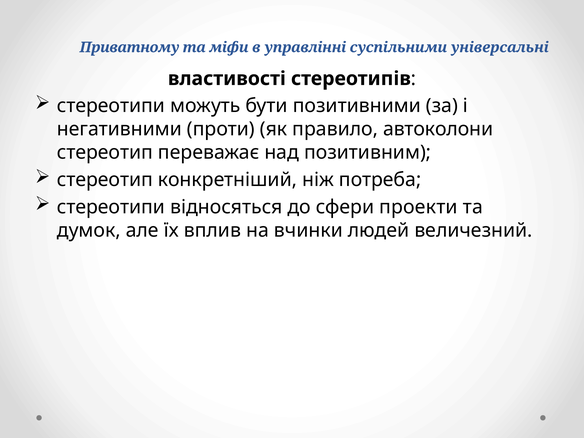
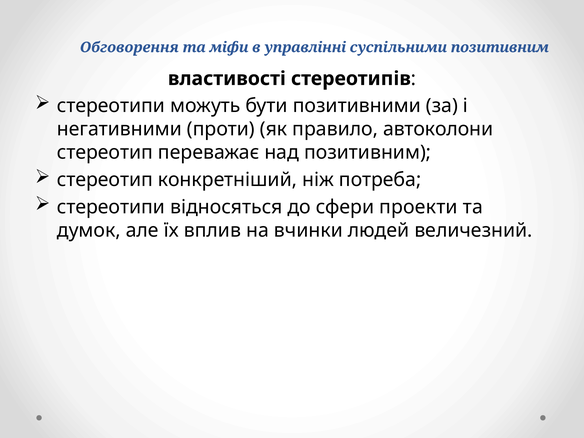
Приватному: Приватному -> Обговорення
суспільними універсальні: універсальні -> позитивним
